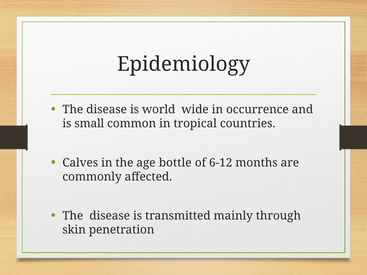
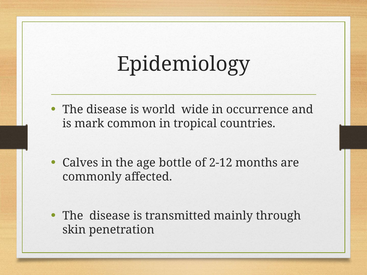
small: small -> mark
6-12: 6-12 -> 2-12
